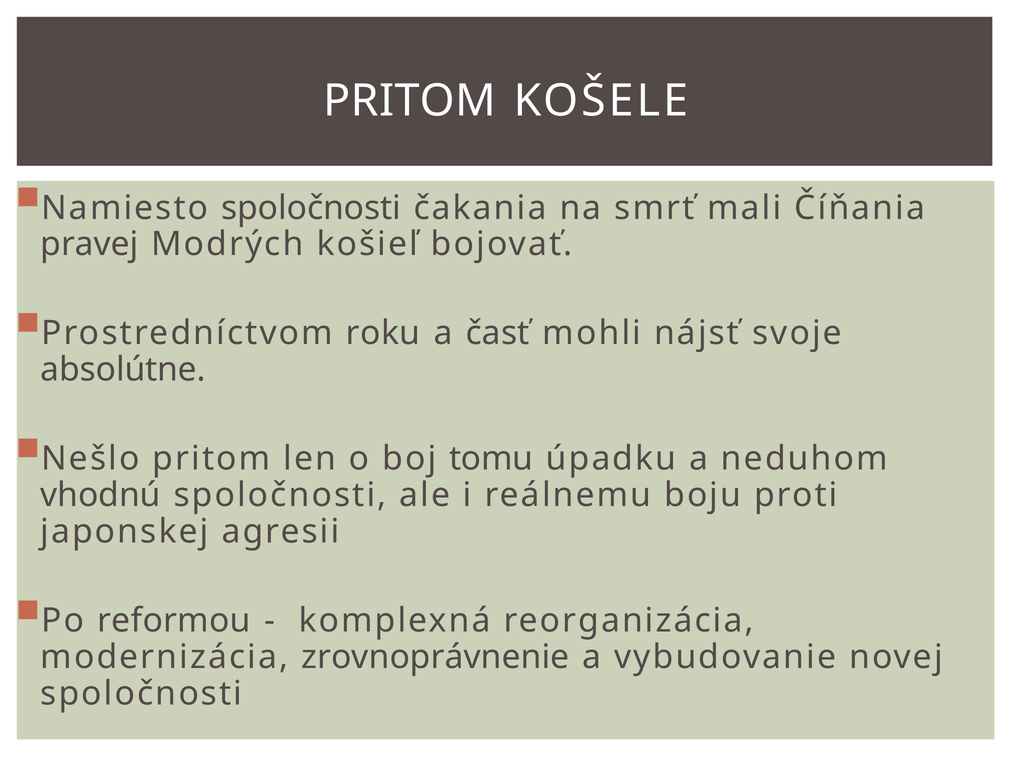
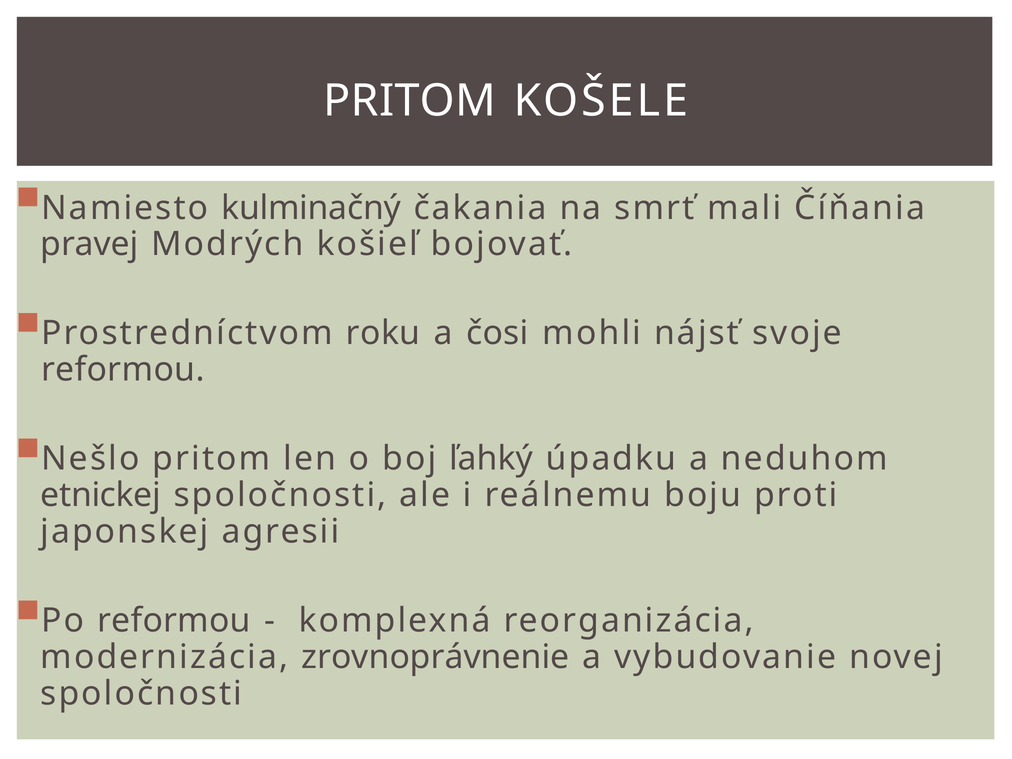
Namiesto spoločnosti: spoločnosti -> kulminačný
časť: časť -> čosi
absolútne at (123, 370): absolútne -> reformou
tomu: tomu -> ľahký
vhodnú: vhodnú -> etnickej
